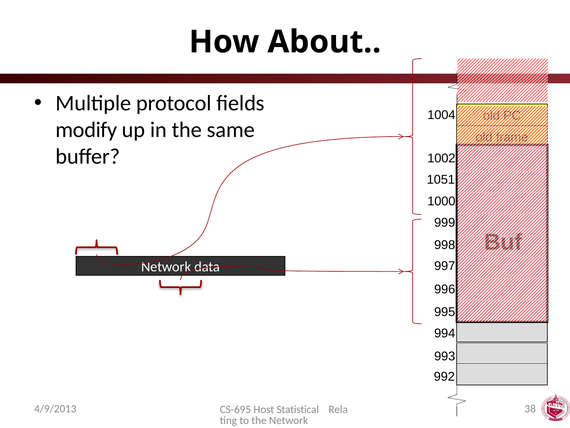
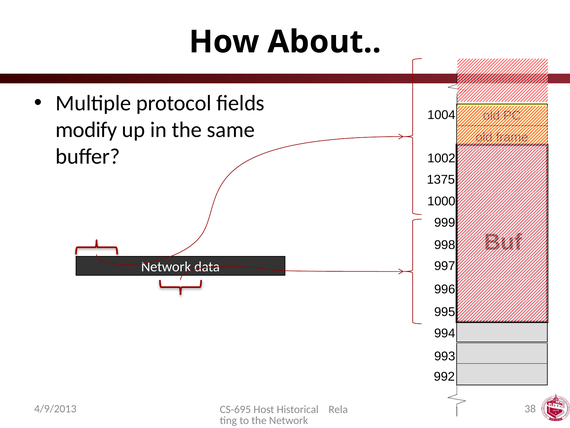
1051: 1051 -> 1375
Statistical: Statistical -> Historical
